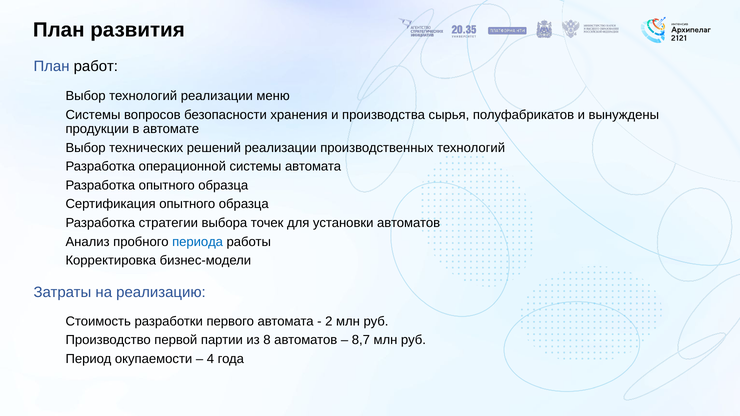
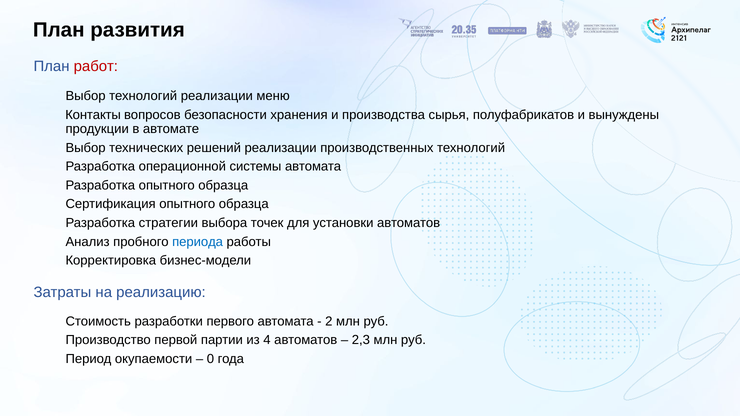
работ colour: black -> red
Системы at (93, 115): Системы -> Контакты
8: 8 -> 4
8,7: 8,7 -> 2,3
4: 4 -> 0
